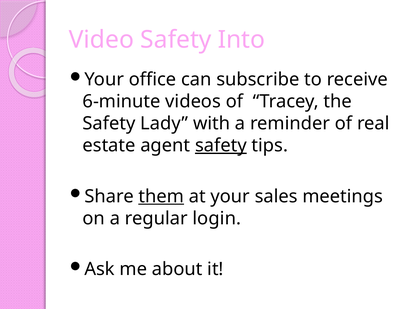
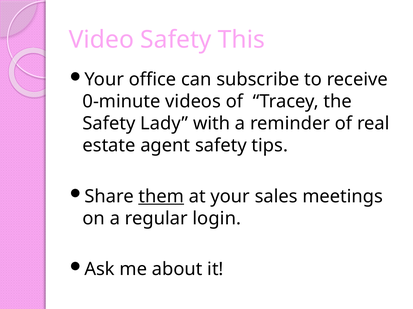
Into: Into -> This
6-minute: 6-minute -> 0-minute
safety at (221, 146) underline: present -> none
